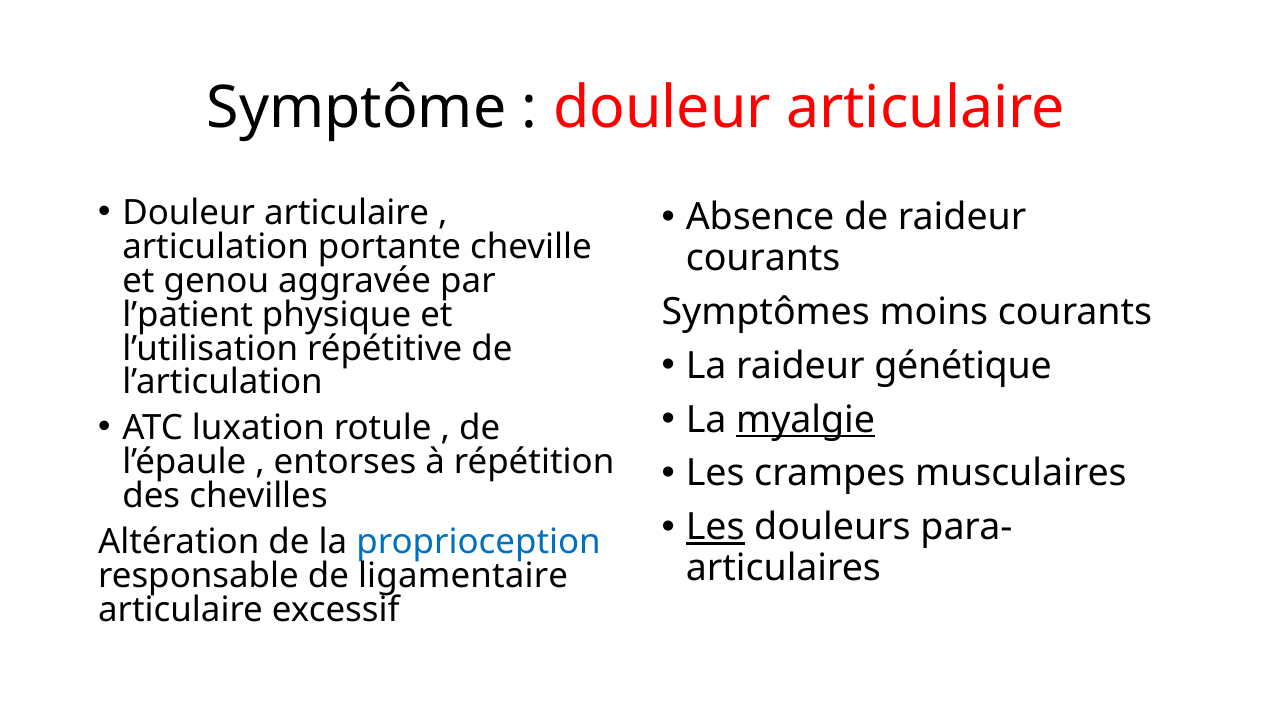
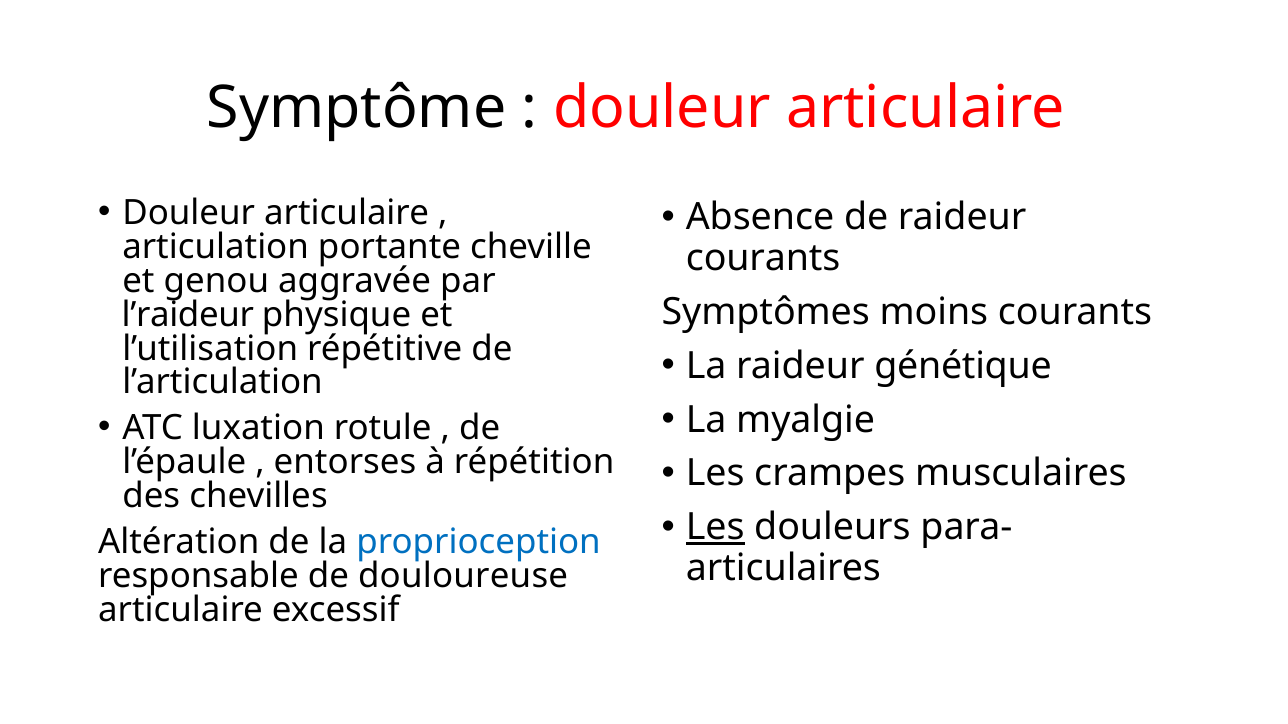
l’patient: l’patient -> l’raideur
myalgie underline: present -> none
ligamentaire: ligamentaire -> douloureuse
